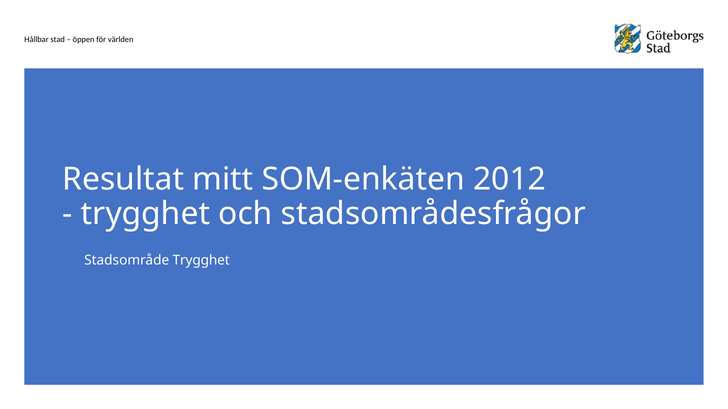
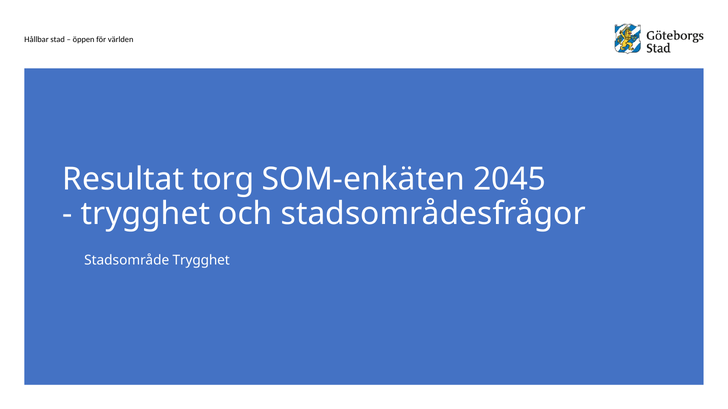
mitt: mitt -> torg
2012: 2012 -> 2045
